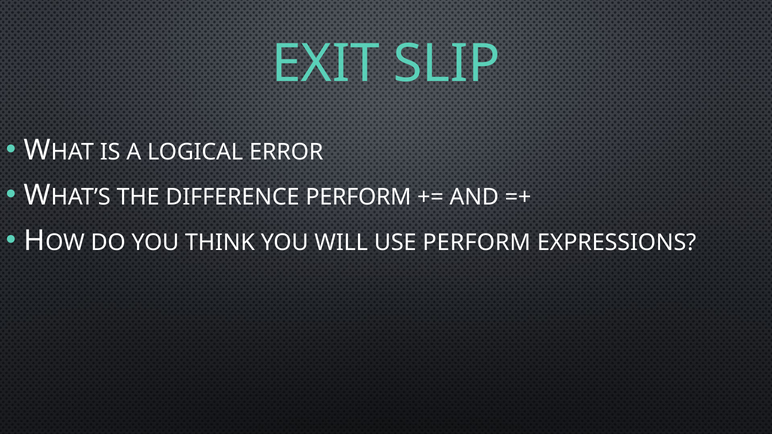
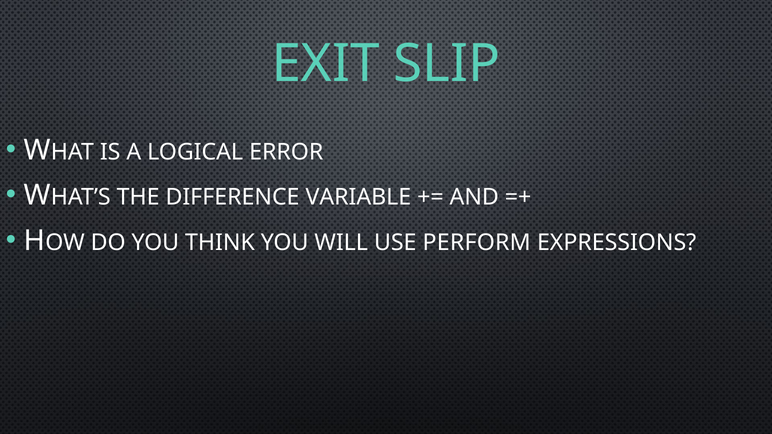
DIFFERENCE PERFORM: PERFORM -> VARIABLE
